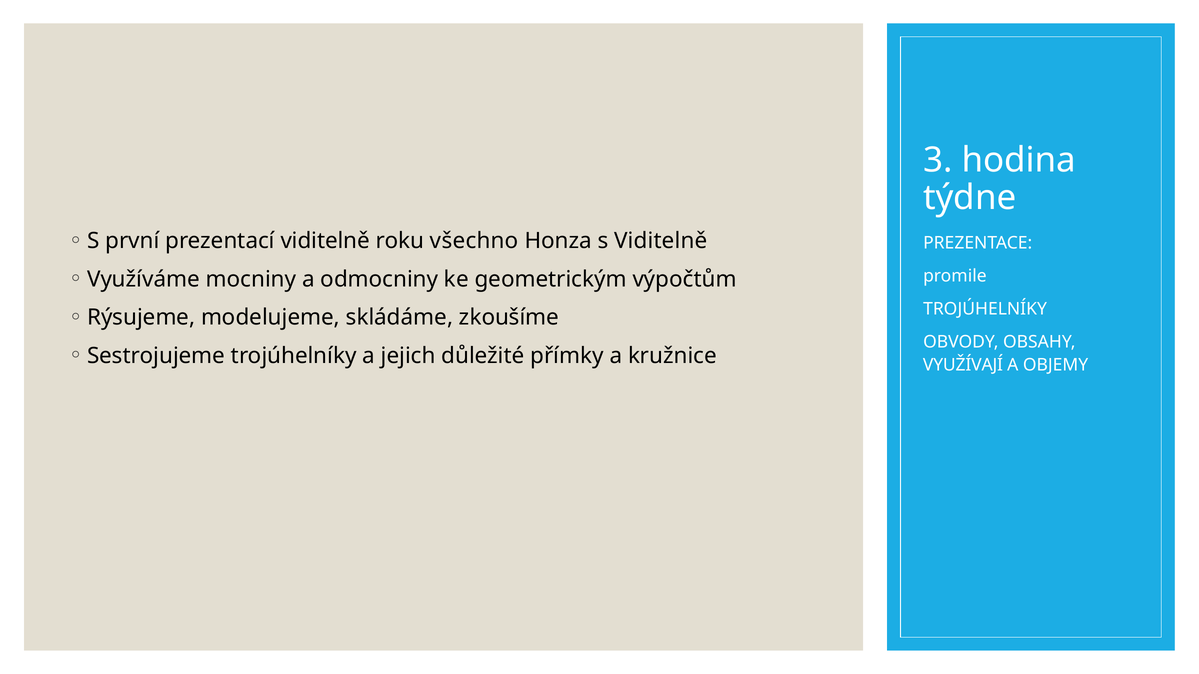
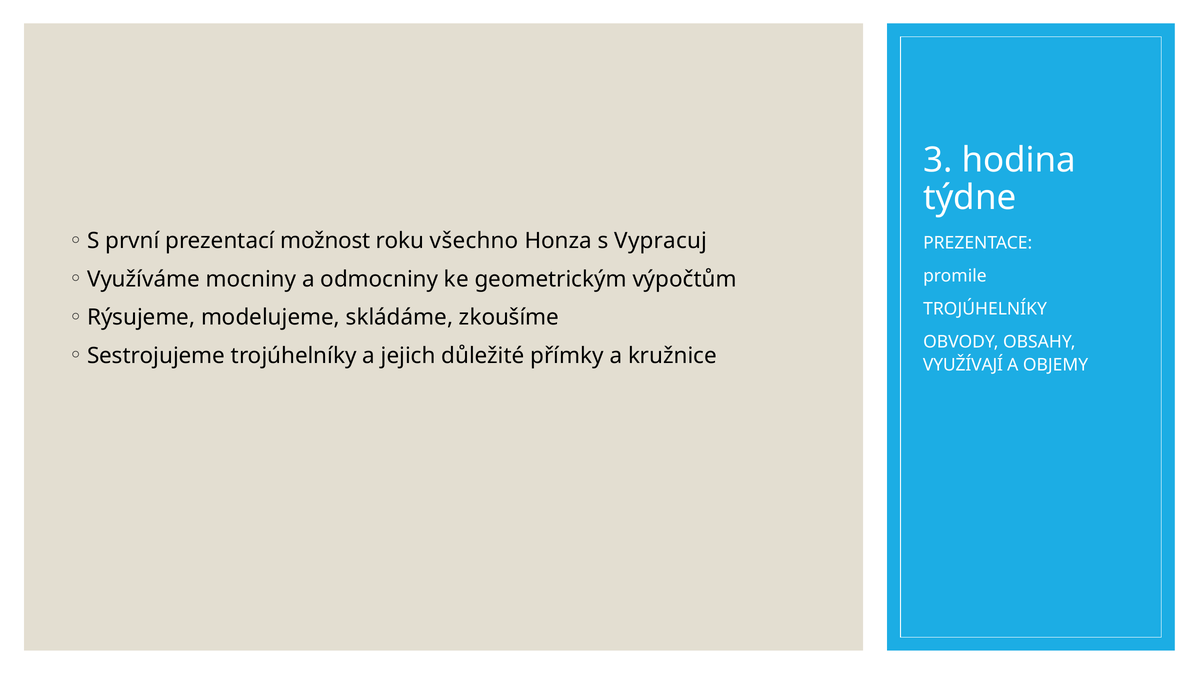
prezentací viditelně: viditelně -> možnost
s Viditelně: Viditelně -> Vypracuj
